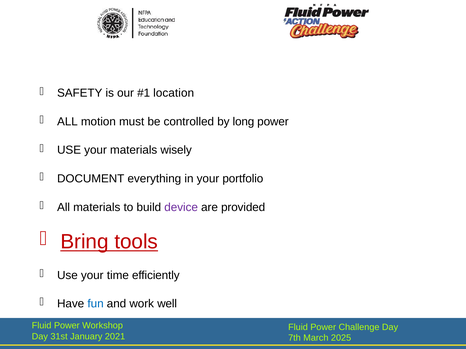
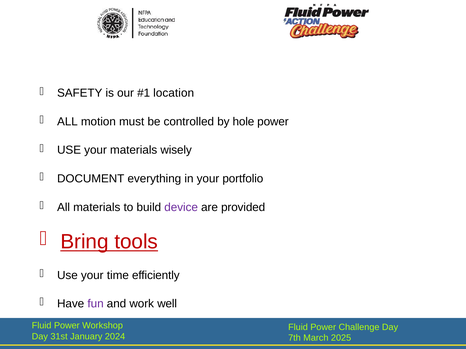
long: long -> hole
fun colour: blue -> purple
2021: 2021 -> 2024
